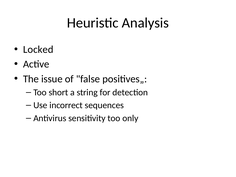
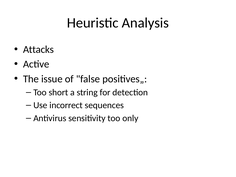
Locked: Locked -> Attacks
